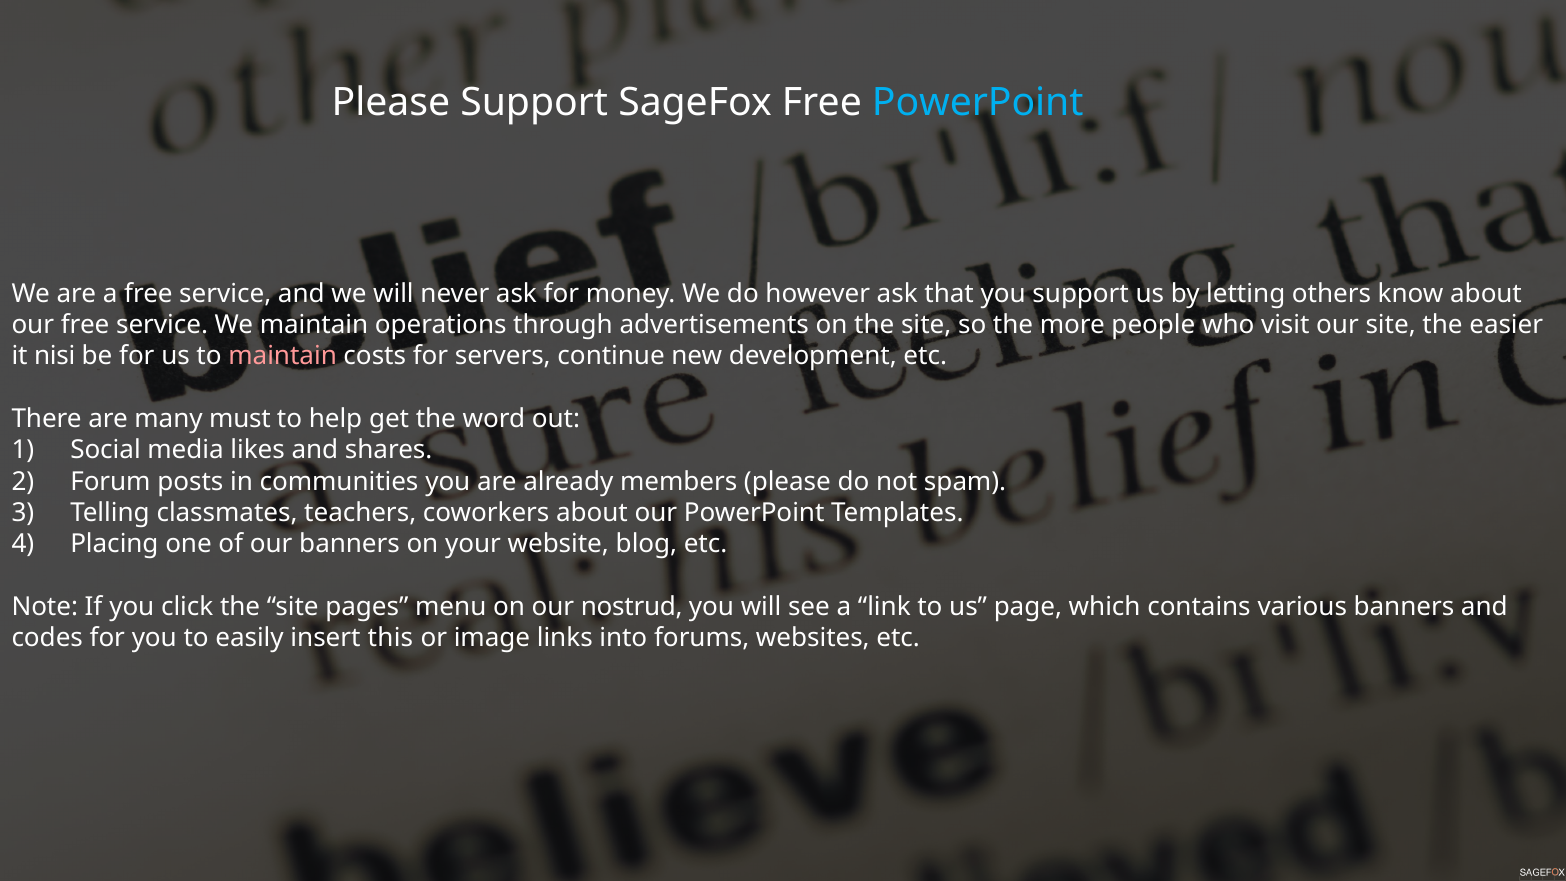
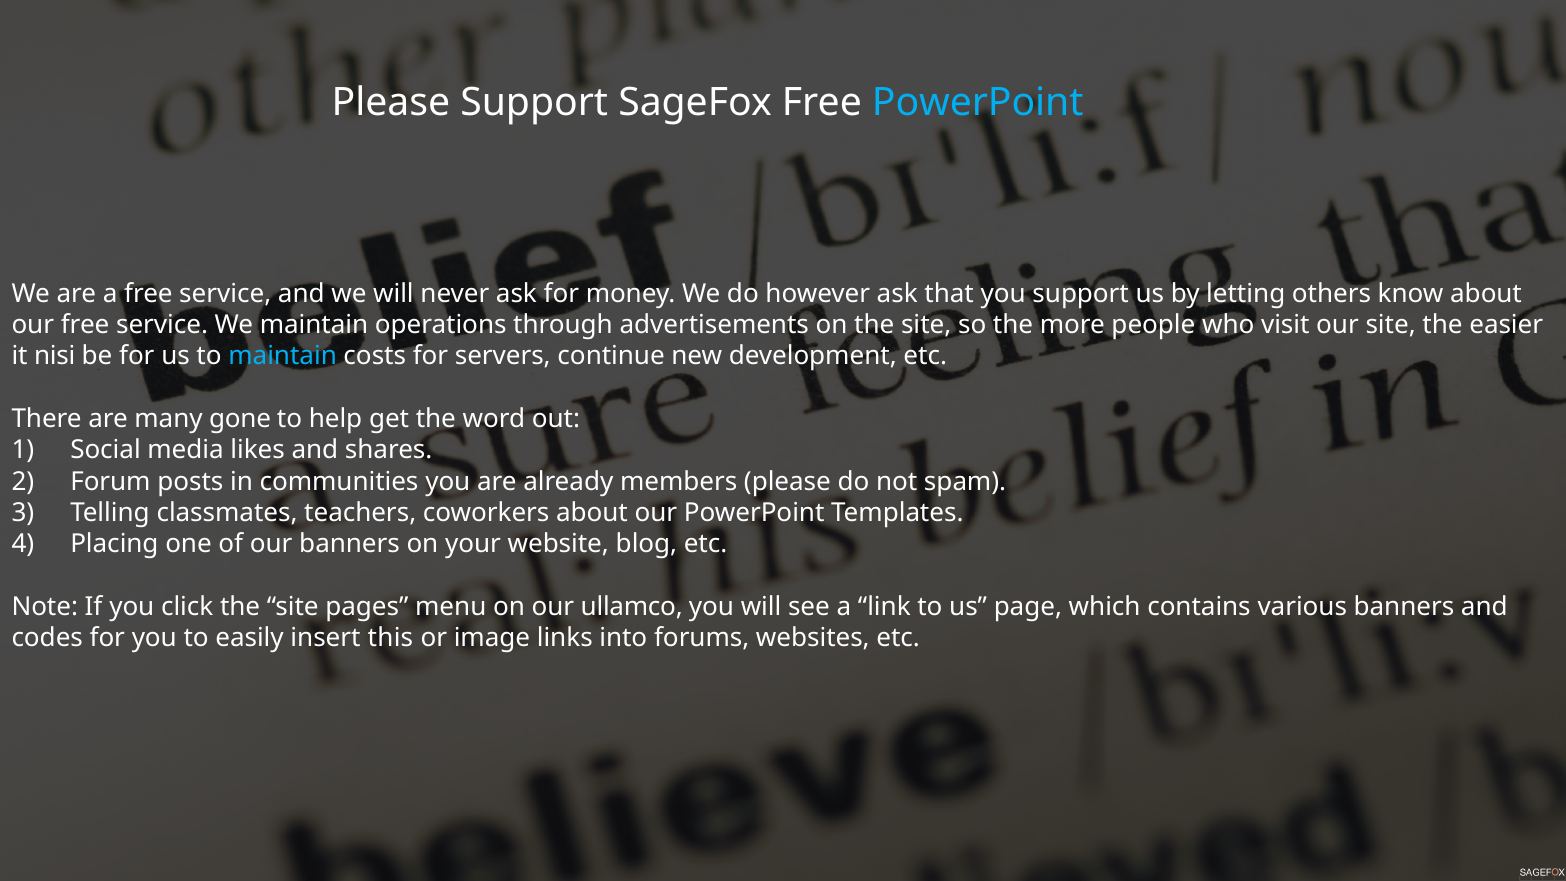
maintain at (283, 356) colour: pink -> light blue
must: must -> gone
nostrud: nostrud -> ullamco
